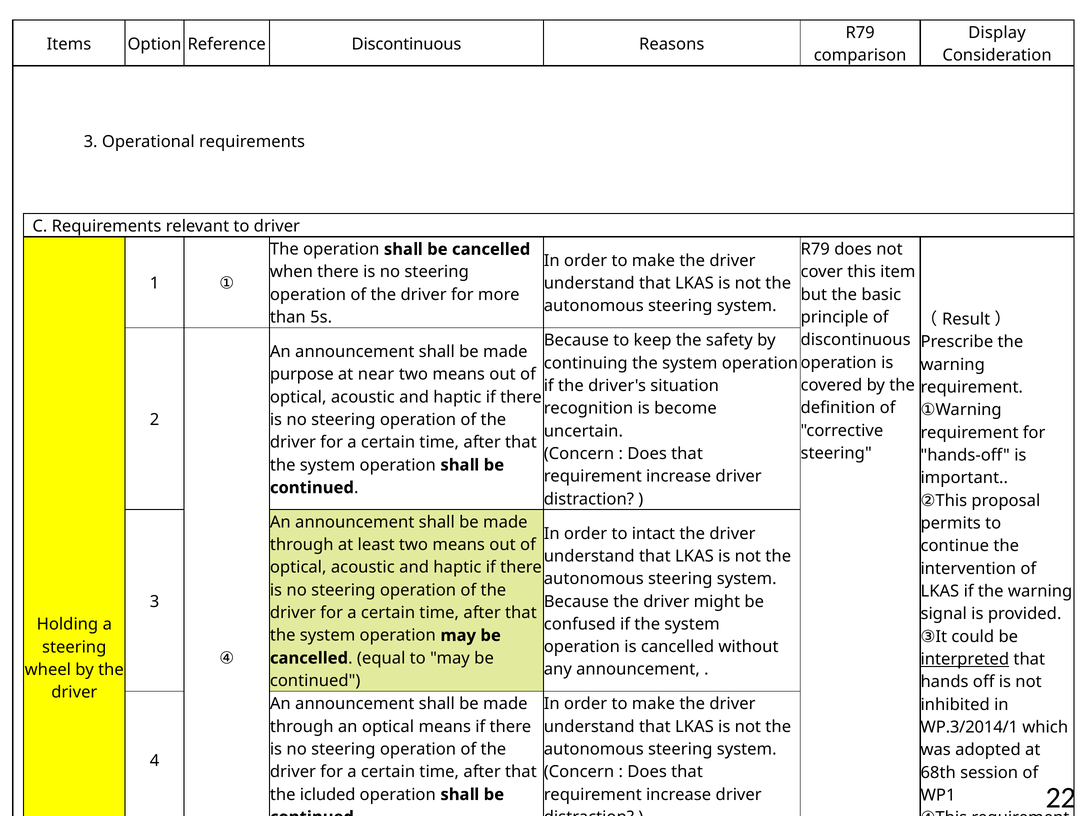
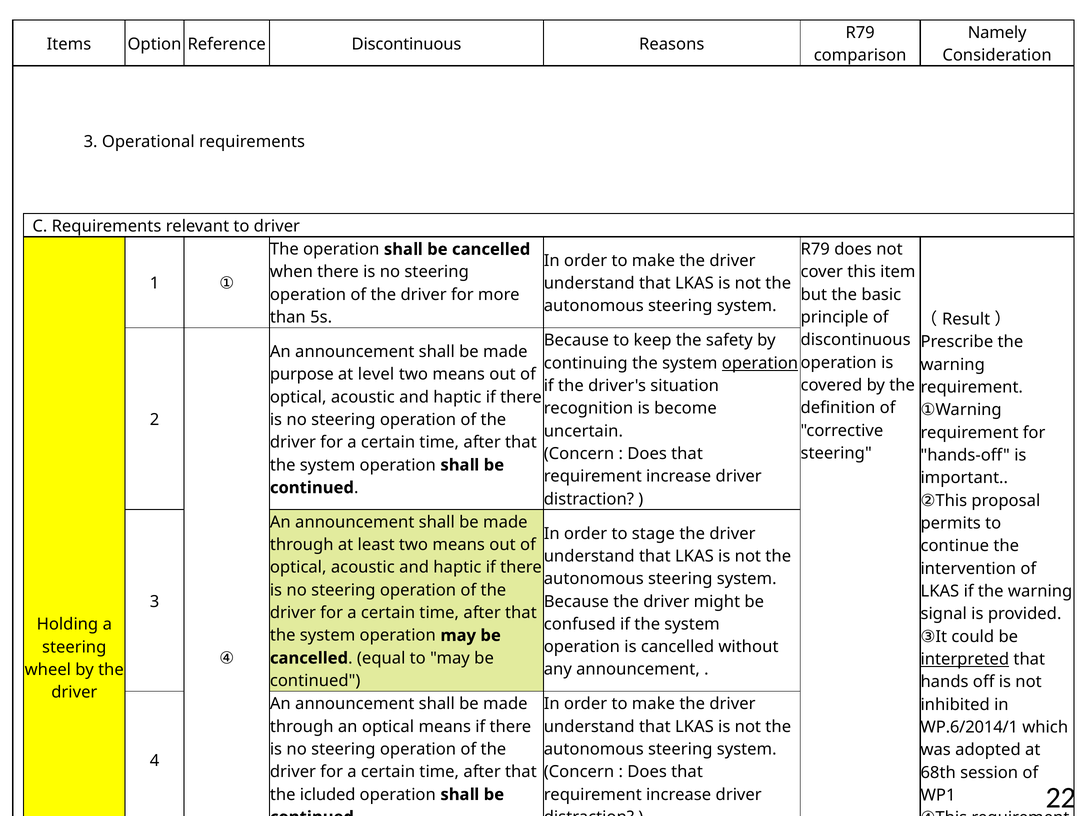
Display: Display -> Namely
operation at (760, 363) underline: none -> present
near: near -> level
intact: intact -> stage
WP.3/2014/1: WP.3/2014/1 -> WP.6/2014/1
